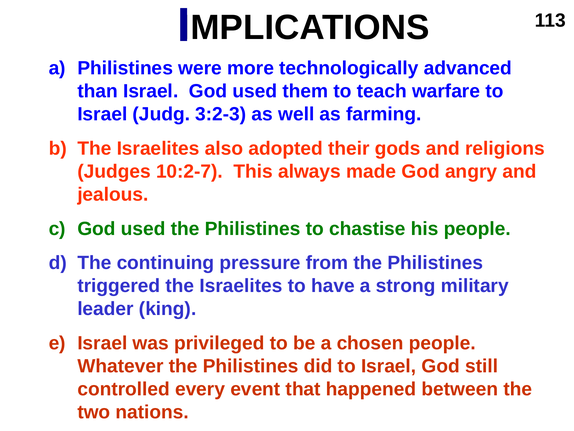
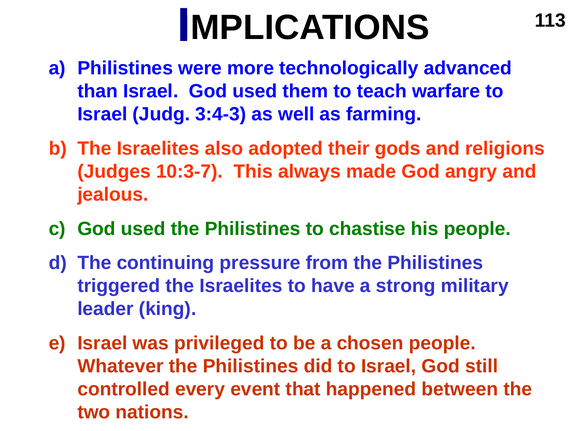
3:2-3: 3:2-3 -> 3:4-3
10:2-7: 10:2-7 -> 10:3-7
